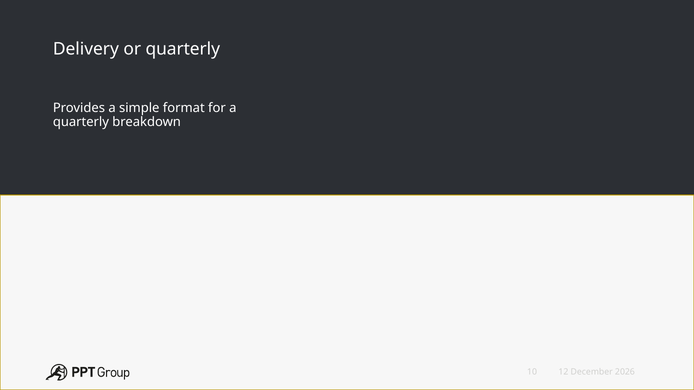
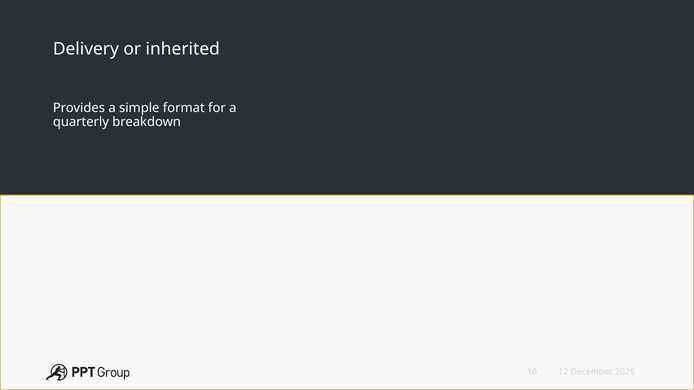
or quarterly: quarterly -> inherited
